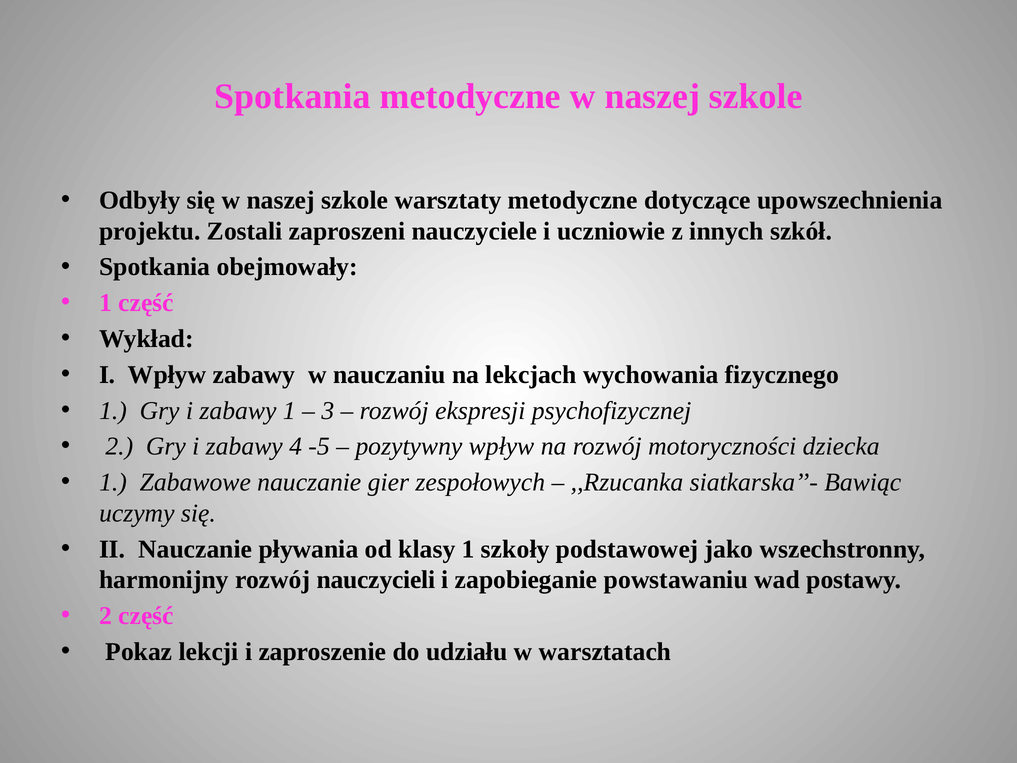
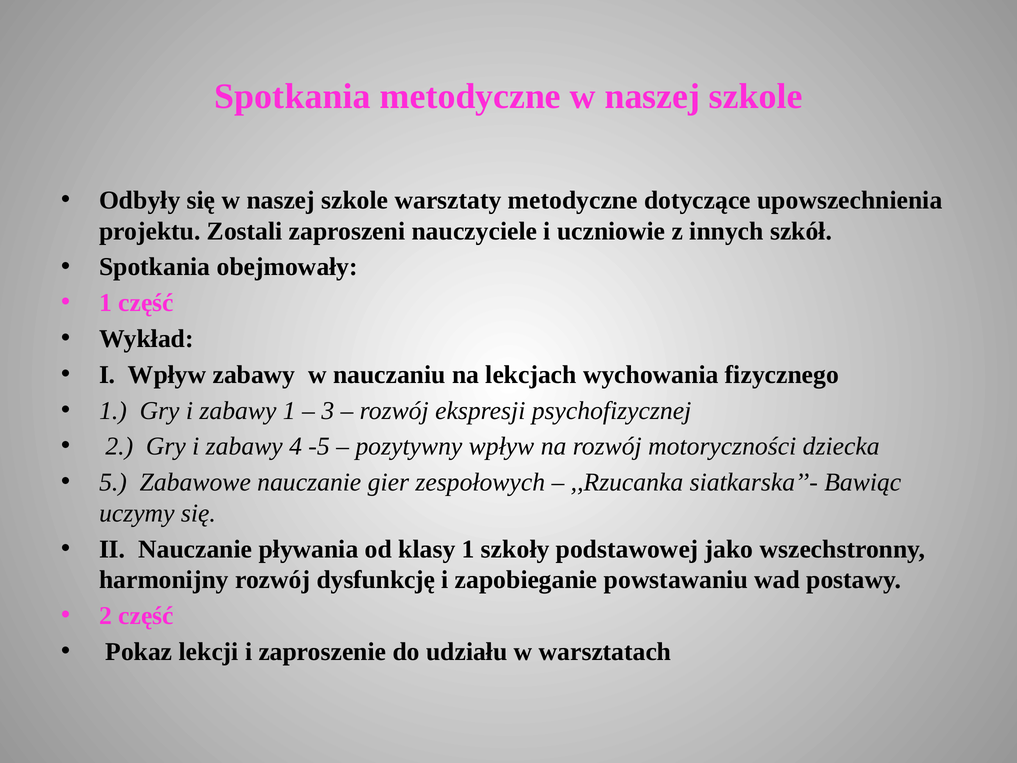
1 at (113, 482): 1 -> 5
nauczycieli: nauczycieli -> dysfunkcję
